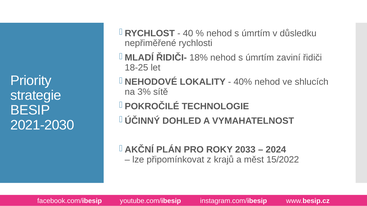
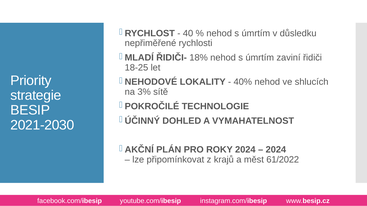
ROKY 2033: 2033 -> 2024
15/2022: 15/2022 -> 61/2022
